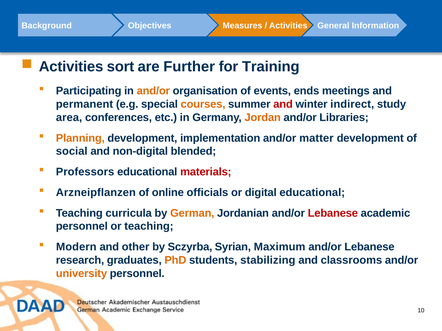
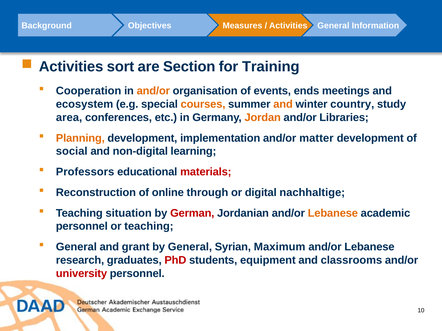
Further: Further -> Section
Participating: Participating -> Cooperation
permanent: permanent -> ecosystem
and at (283, 104) colour: red -> orange
indirect: indirect -> country
blended: blended -> learning
Arzneipflanzen: Arzneipflanzen -> Reconstruction
officials: officials -> through
digital educational: educational -> nachhaltige
curricula: curricula -> situation
German colour: orange -> red
Lebanese at (333, 213) colour: red -> orange
Modern at (76, 247): Modern -> General
other: other -> grant
by Sczyrba: Sczyrba -> General
PhD colour: orange -> red
stabilizing: stabilizing -> equipment
university colour: orange -> red
